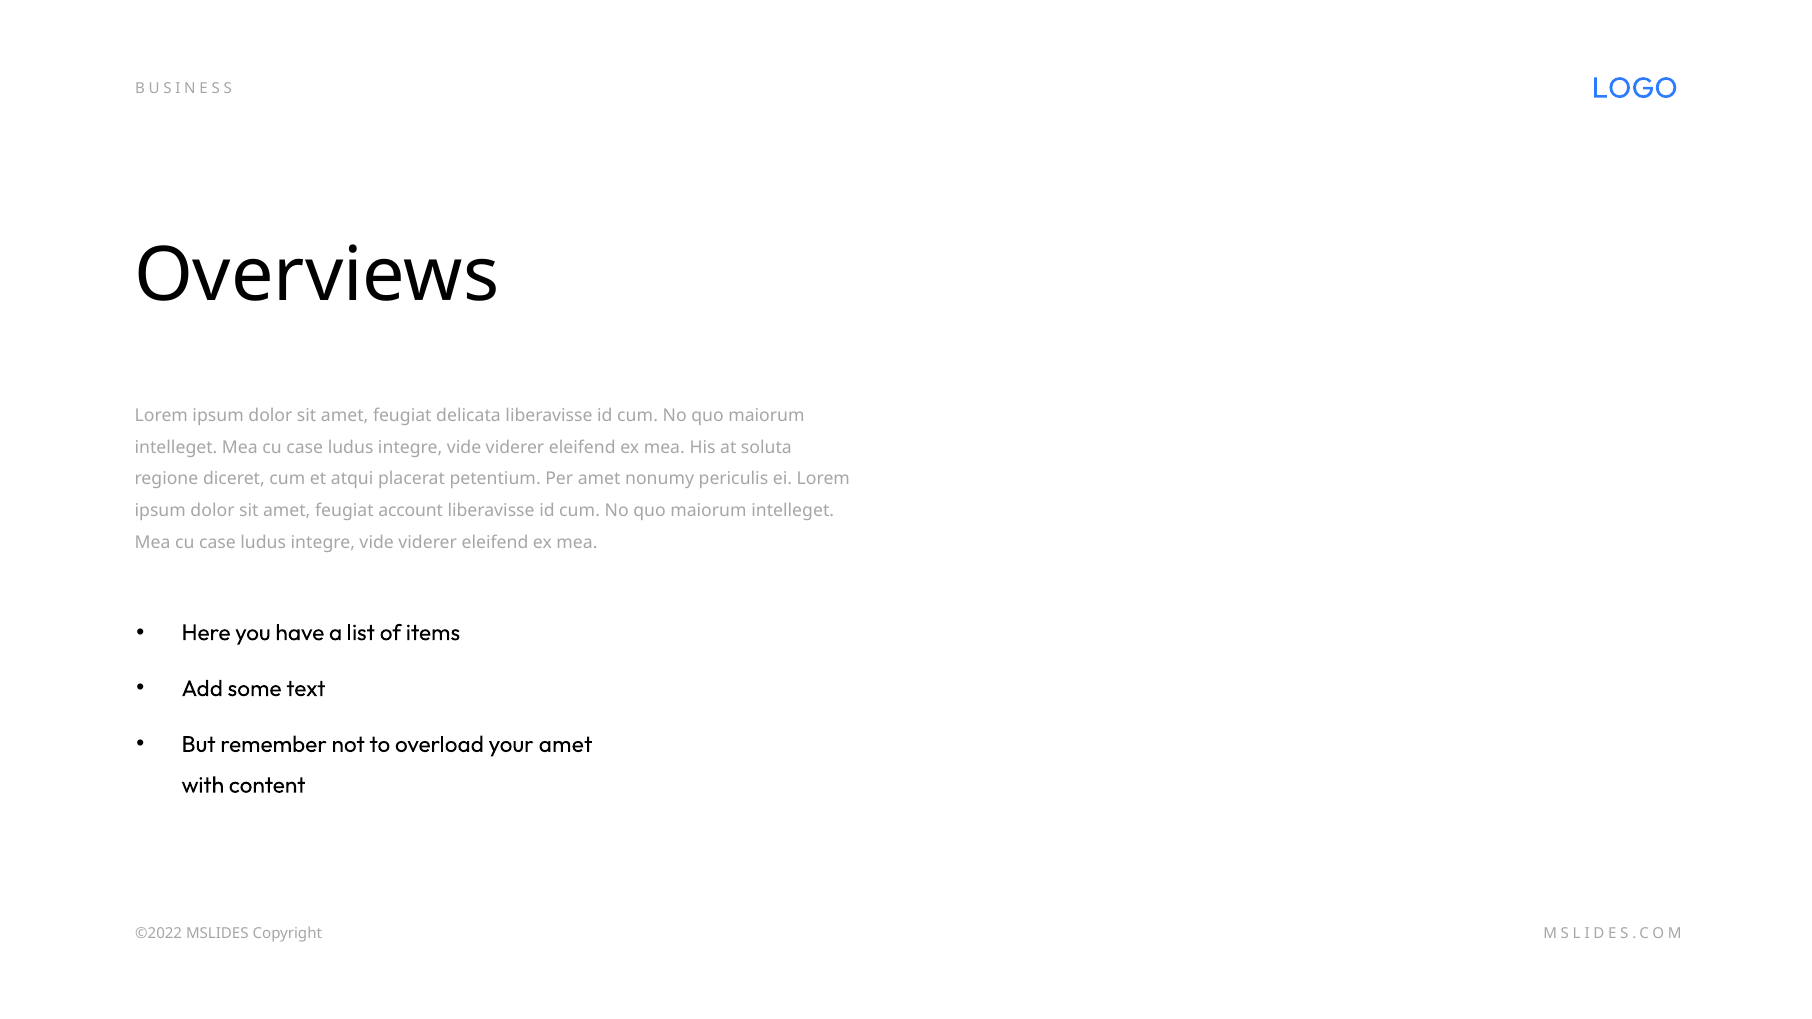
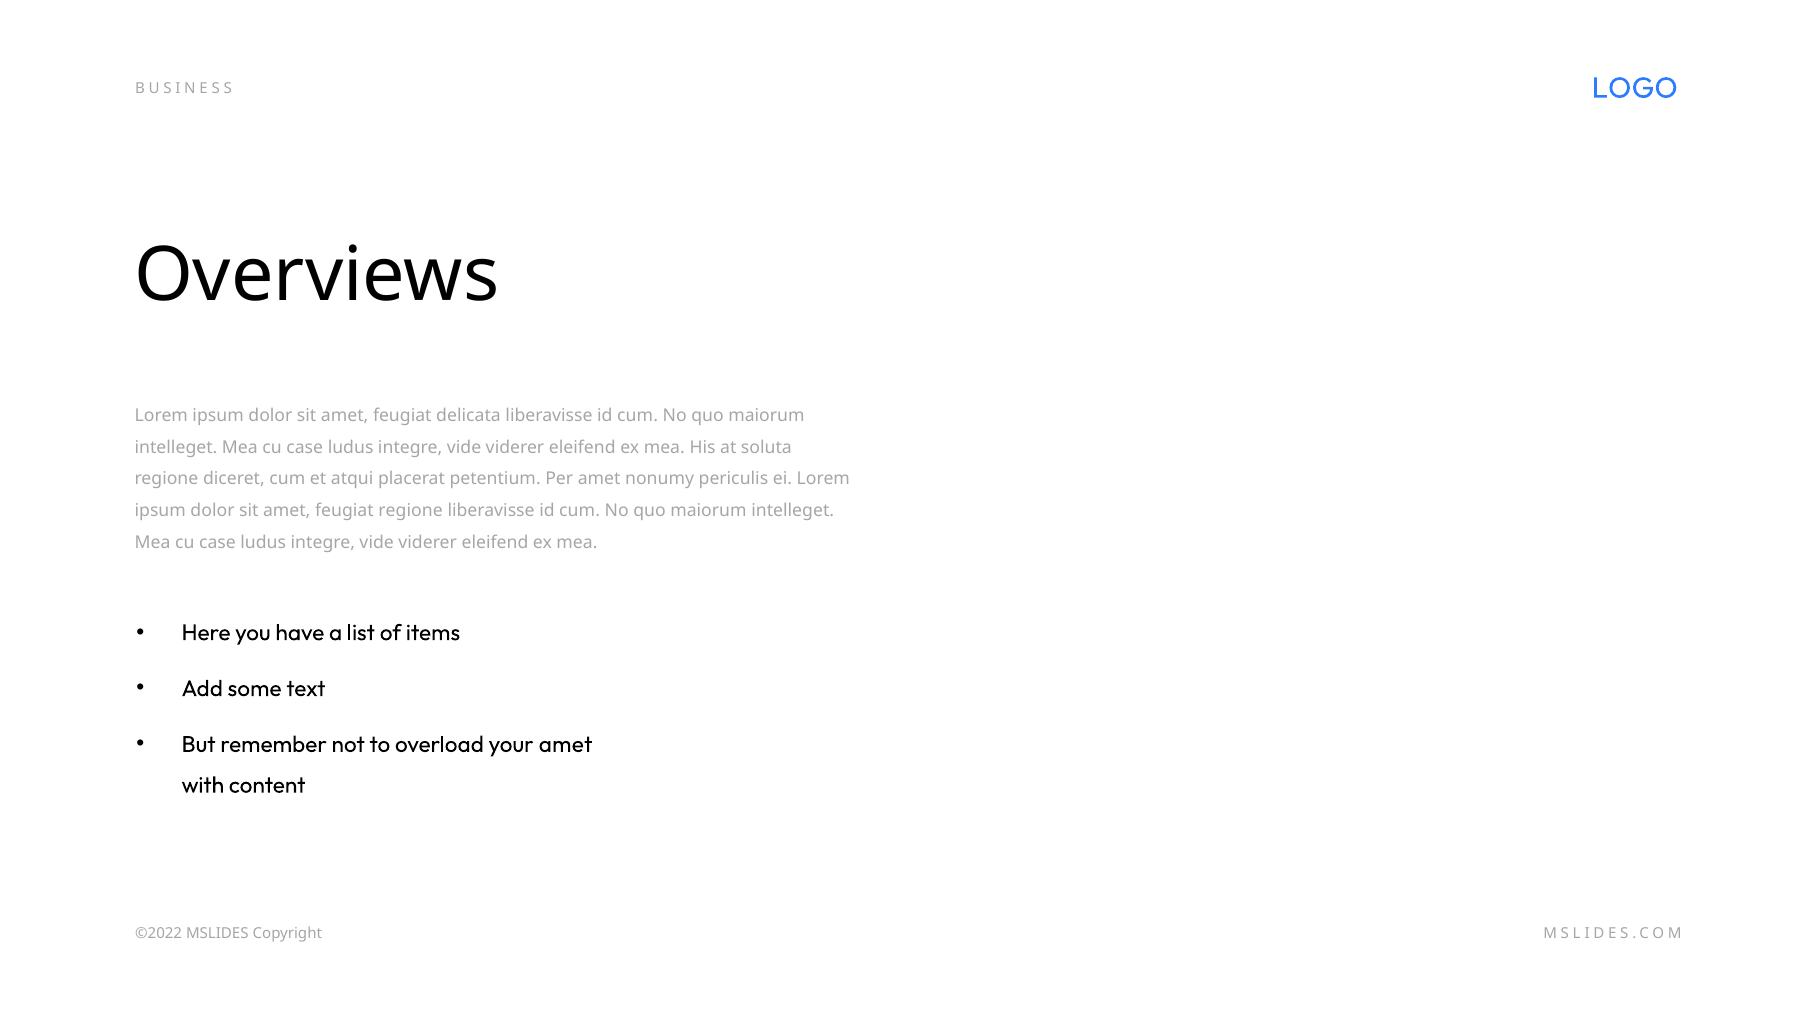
feugiat account: account -> regione
